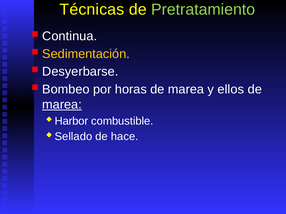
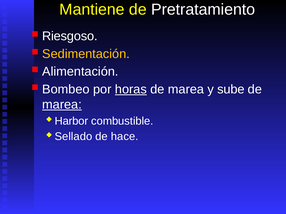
Técnicas: Técnicas -> Mantiene
Pretratamiento colour: light green -> white
Continua: Continua -> Riesgoso
Desyerbarse: Desyerbarse -> Alimentación
horas underline: none -> present
ellos: ellos -> sube
